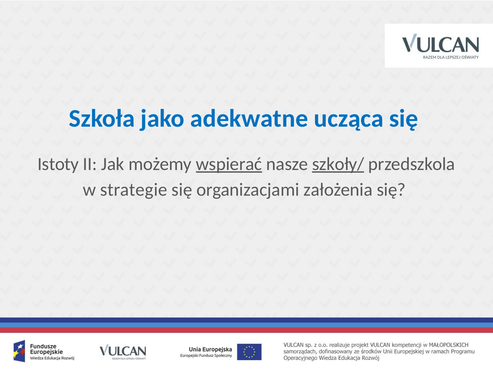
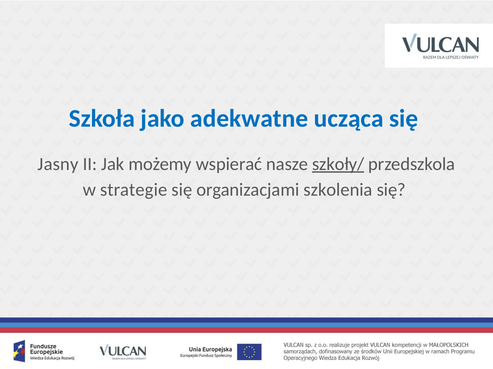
Istoty: Istoty -> Jasny
wspierać underline: present -> none
założenia: założenia -> szkolenia
